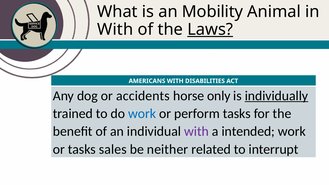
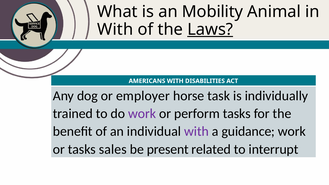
accidents: accidents -> employer
only: only -> task
individually underline: present -> none
work at (142, 114) colour: blue -> purple
intended: intended -> guidance
neither: neither -> present
